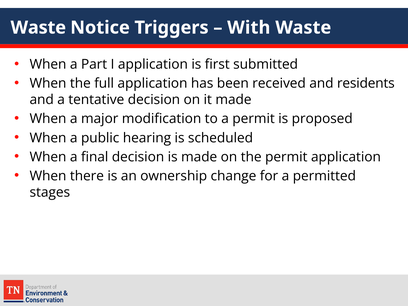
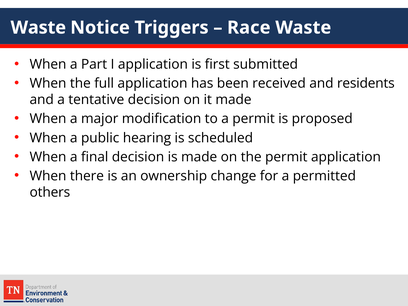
With: With -> Race
stages: stages -> others
